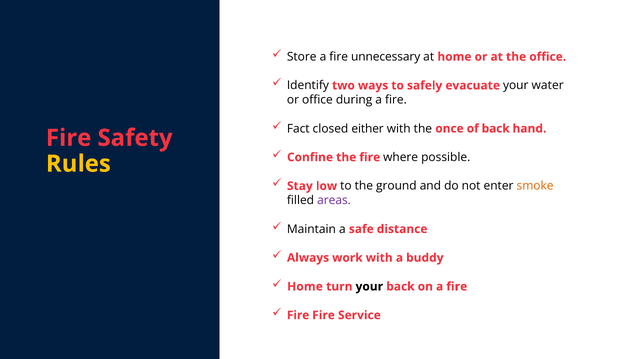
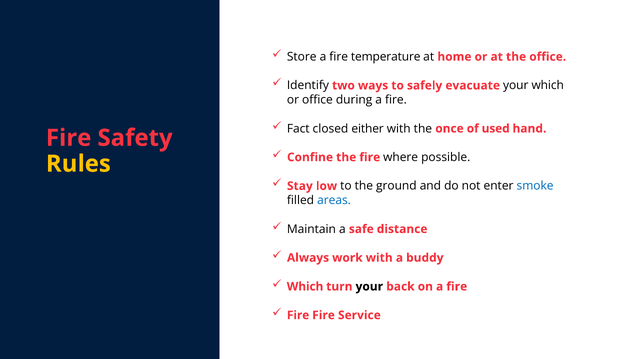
unnecessary: unnecessary -> temperature
your water: water -> which
of back: back -> used
smoke colour: orange -> blue
areas colour: purple -> blue
Home at (305, 286): Home -> Which
